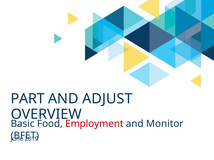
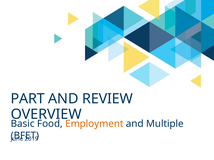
ADJUST: ADJUST -> REVIEW
Employment colour: red -> orange
Monitor: Monitor -> Multiple
